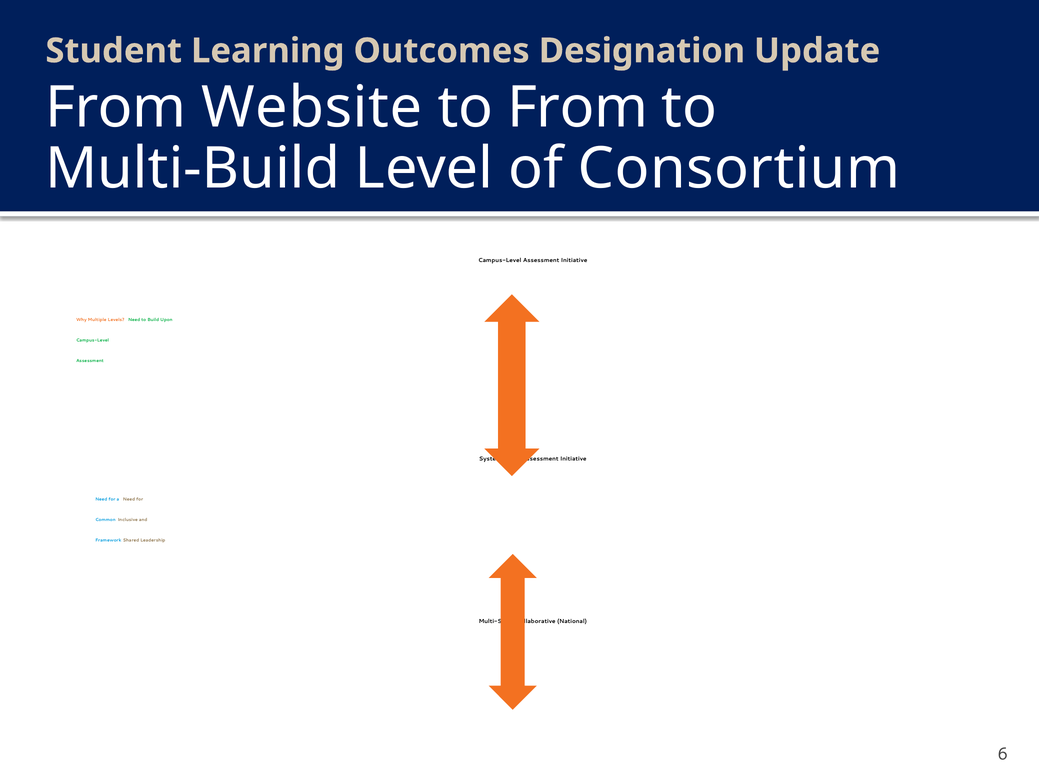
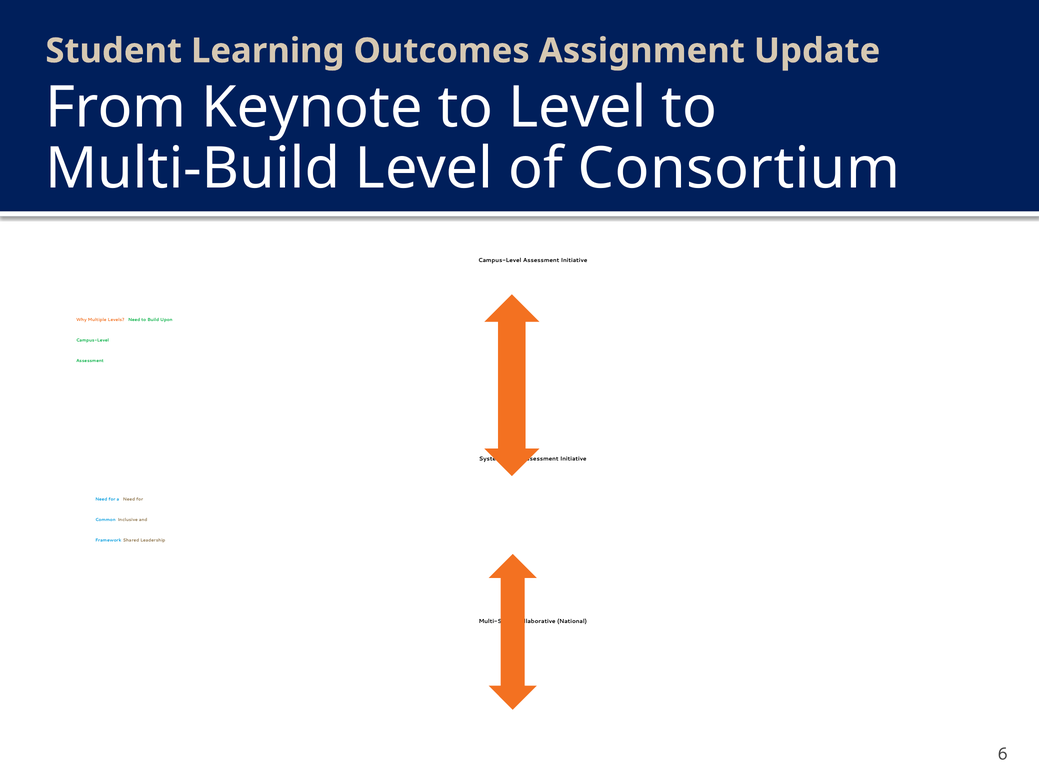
Designation: Designation -> Assignment
Website: Website -> Keynote
to From: From -> Level
